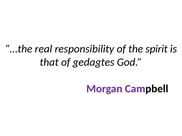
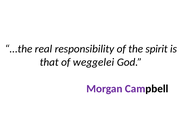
gedagtes: gedagtes -> weggelei
